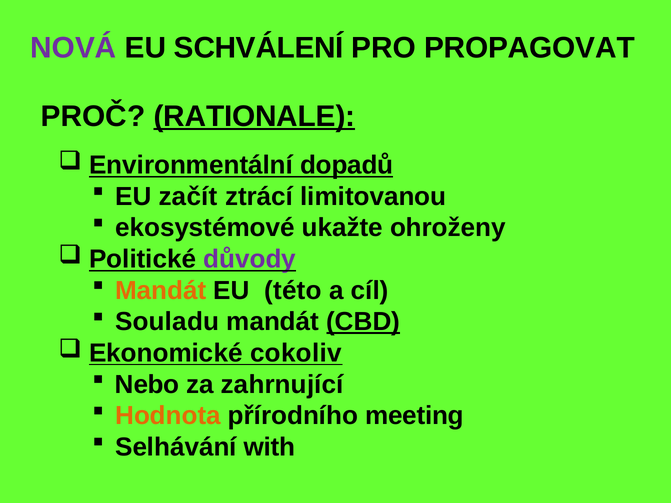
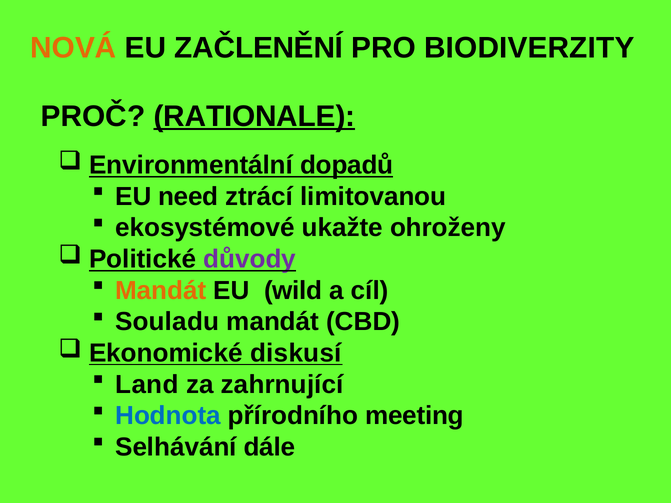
NOVÁ colour: purple -> orange
SCHVÁLENÍ: SCHVÁLENÍ -> ZAČLENĚNÍ
PROPAGOVAT: PROPAGOVAT -> BIODIVERZITY
začít: začít -> need
této: této -> wild
CBD underline: present -> none
cokoliv: cokoliv -> diskusí
Nebo: Nebo -> Land
Hodnota colour: orange -> blue
with: with -> dále
